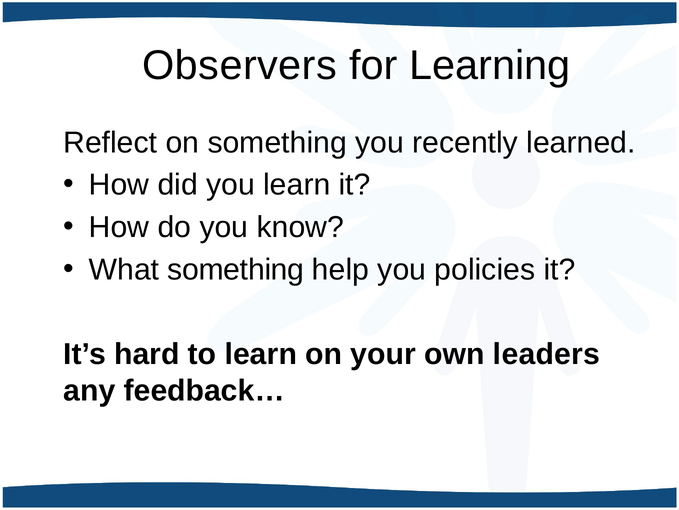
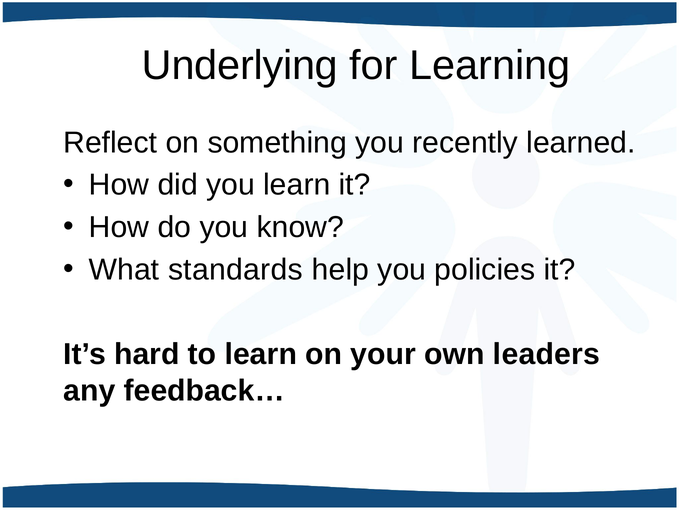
Observers: Observers -> Underlying
What something: something -> standards
